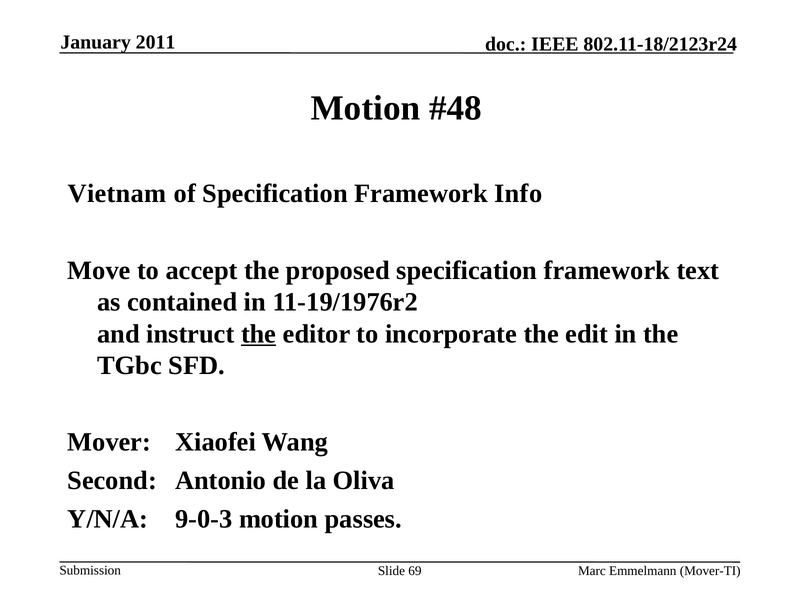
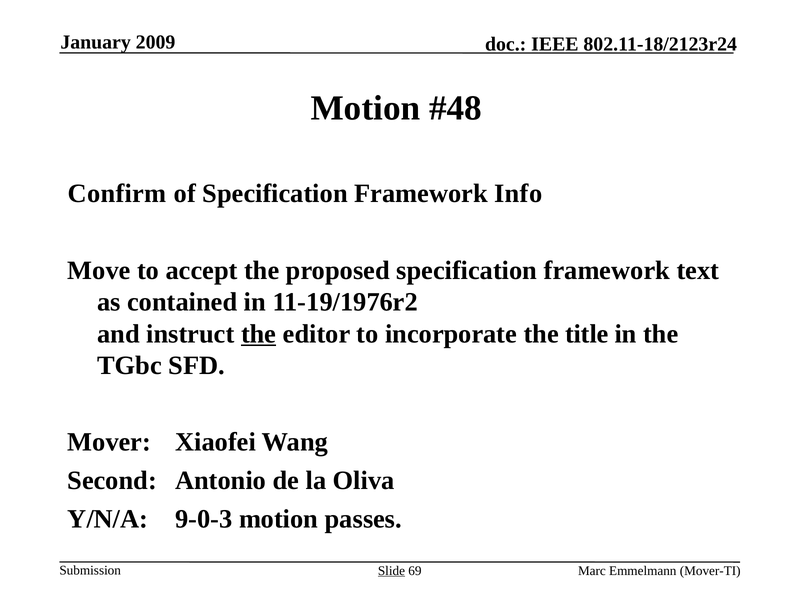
2011: 2011 -> 2009
Vietnam: Vietnam -> Confirm
edit: edit -> title
Slide underline: none -> present
